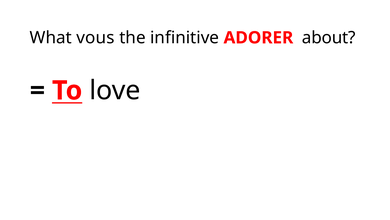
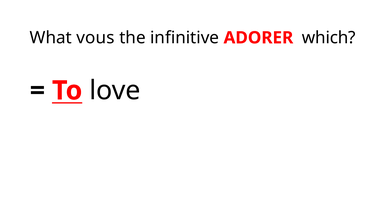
about: about -> which
